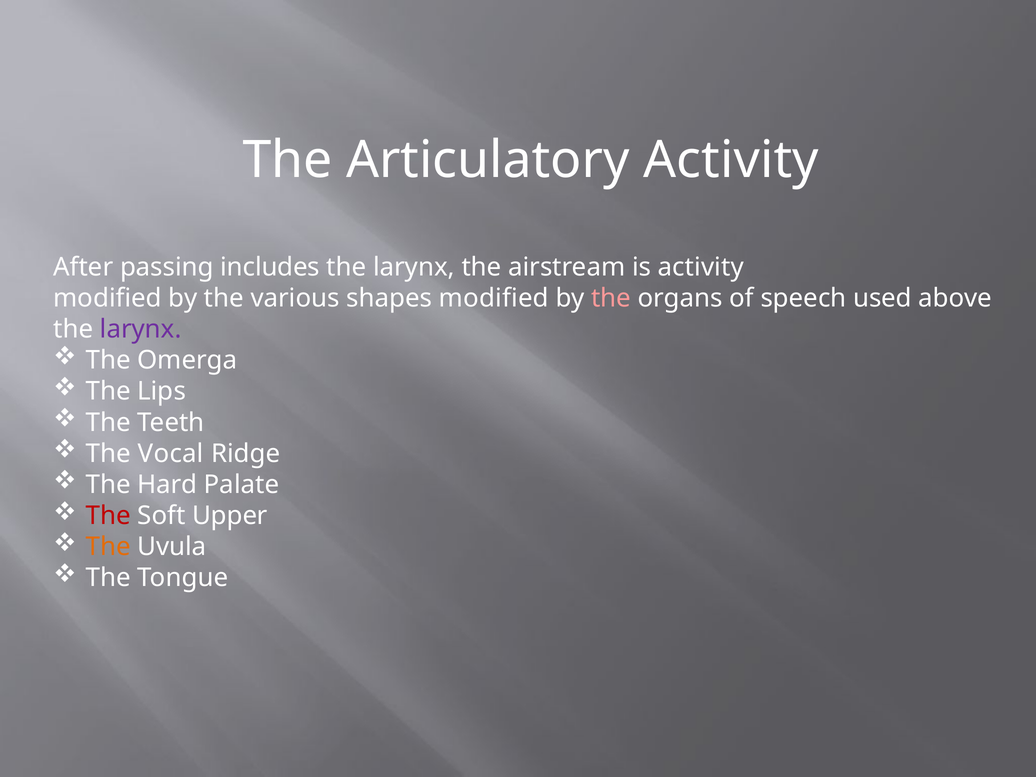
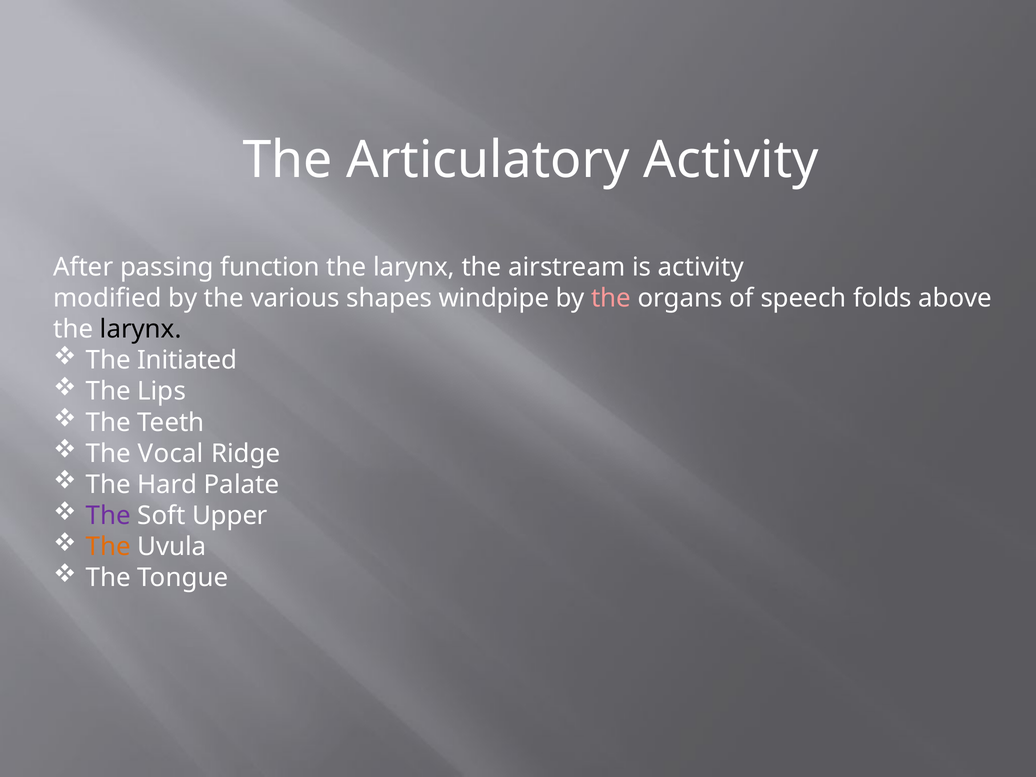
includes: includes -> function
shapes modified: modified -> windpipe
used: used -> folds
larynx at (141, 329) colour: purple -> black
Omerga: Omerga -> Initiated
The at (108, 516) colour: red -> purple
